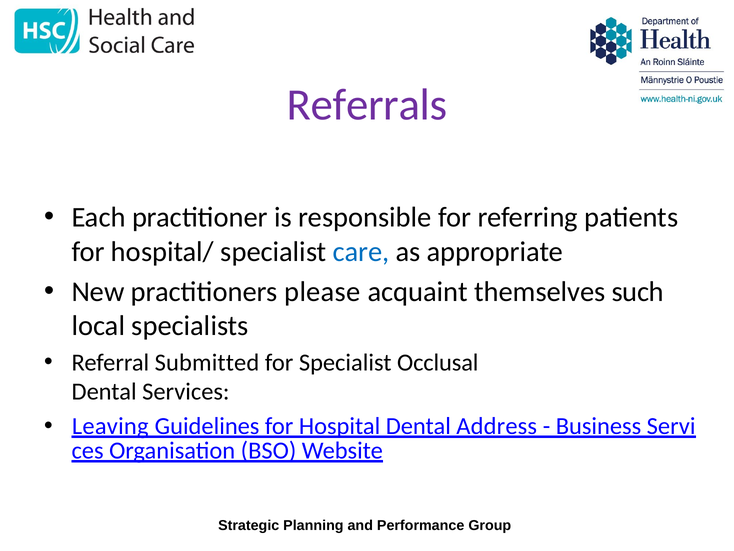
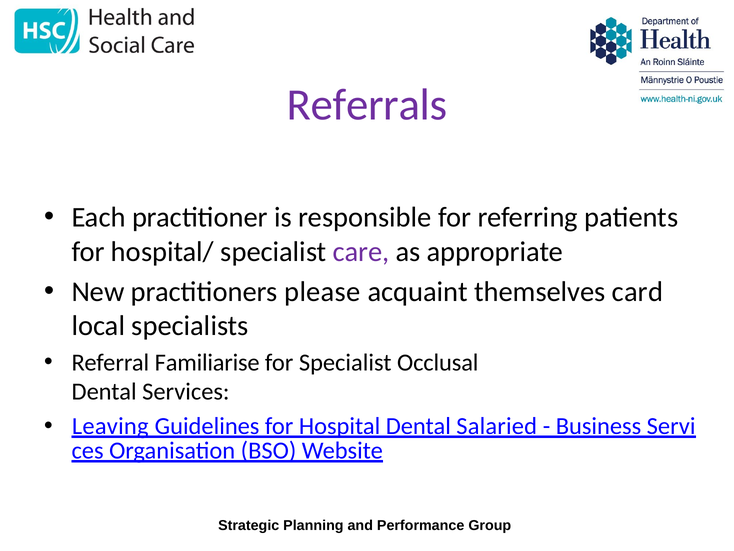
care colour: blue -> purple
such: such -> card
Submitted: Submitted -> Familiarise
Address: Address -> Salaried
